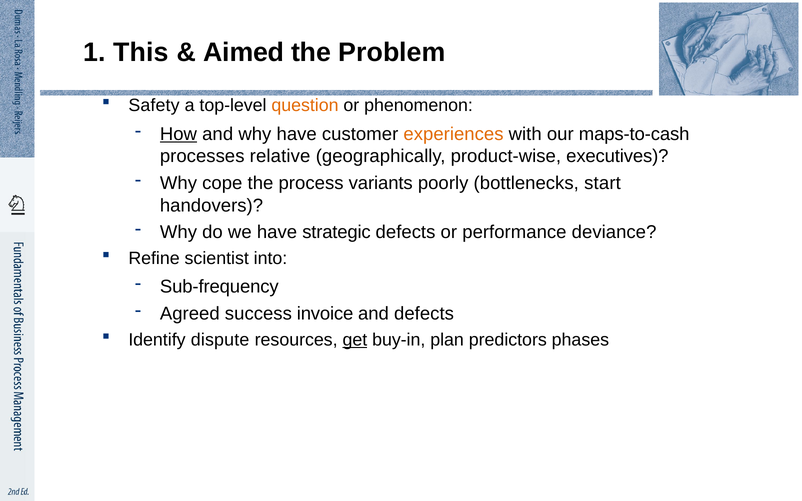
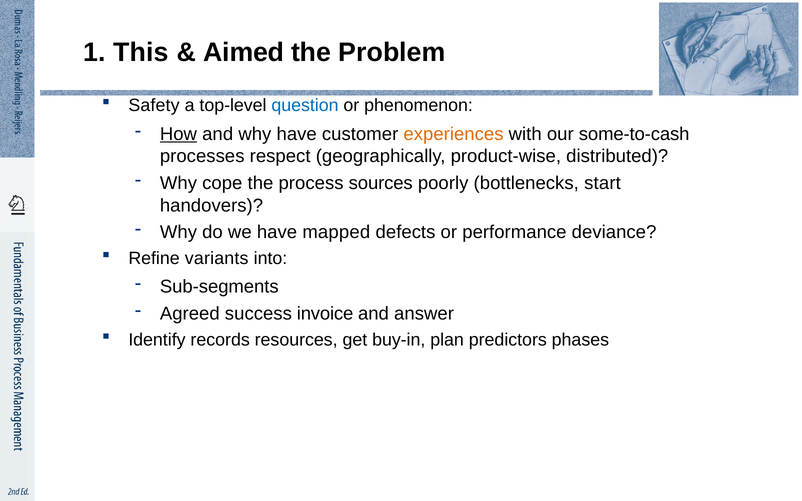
question colour: orange -> blue
maps-to-cash: maps-to-cash -> some-to-cash
relative: relative -> respect
executives: executives -> distributed
variants: variants -> sources
strategic: strategic -> mapped
scientist: scientist -> variants
Sub-frequency: Sub-frequency -> Sub-segments
and defects: defects -> answer
dispute: dispute -> records
get underline: present -> none
